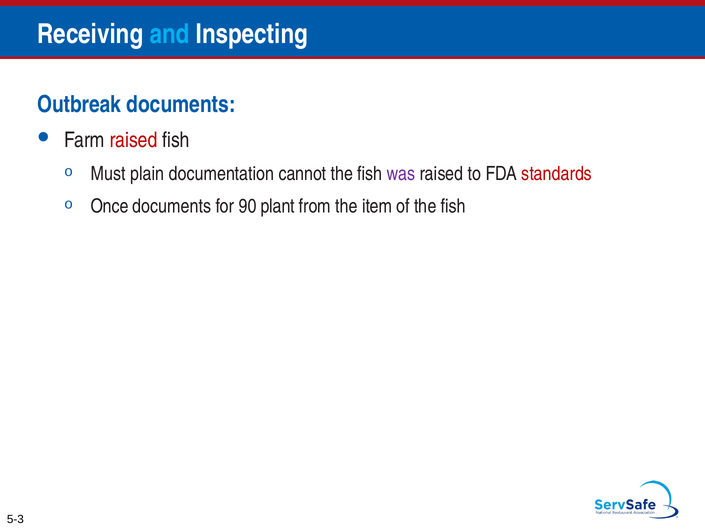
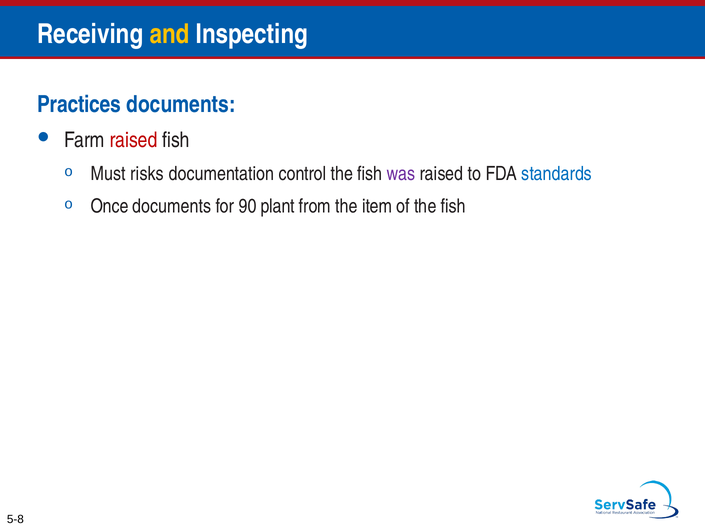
and colour: light blue -> yellow
Outbreak: Outbreak -> Practices
plain: plain -> risks
cannot: cannot -> control
standards colour: red -> blue
5-3: 5-3 -> 5-8
